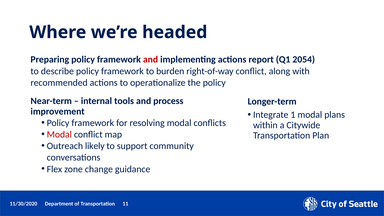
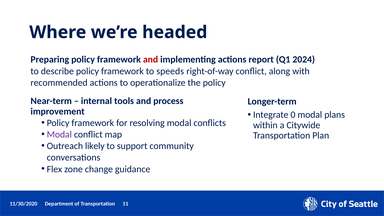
2054: 2054 -> 2024
burden: burden -> speeds
1: 1 -> 0
Modal at (59, 135) colour: red -> purple
